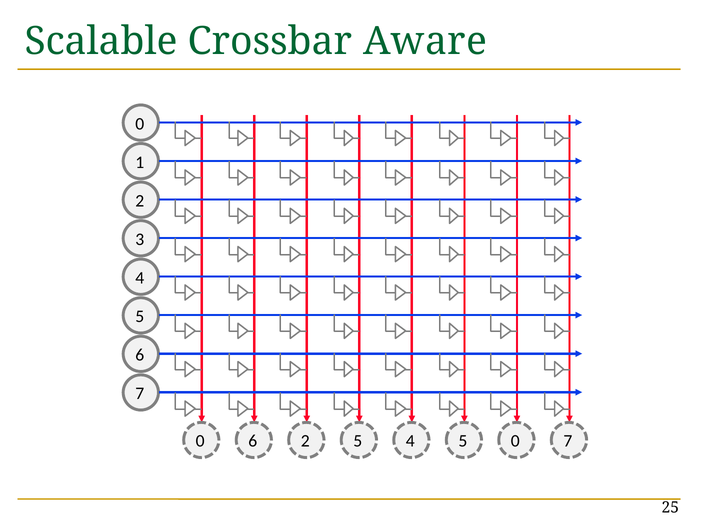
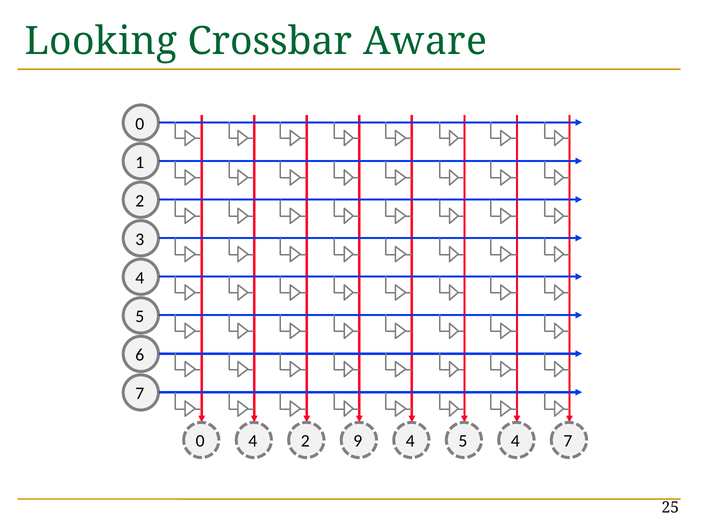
Scalable: Scalable -> Looking
0 6: 6 -> 4
2 5: 5 -> 9
5 0: 0 -> 4
